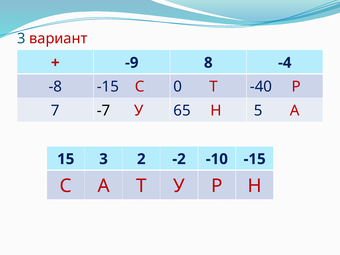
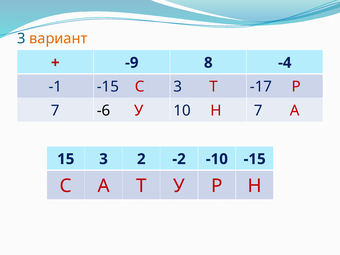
вариант colour: red -> orange
-8: -8 -> -1
С 0: 0 -> 3
-40: -40 -> -17
-7: -7 -> -6
65: 65 -> 10
Н 5: 5 -> 7
